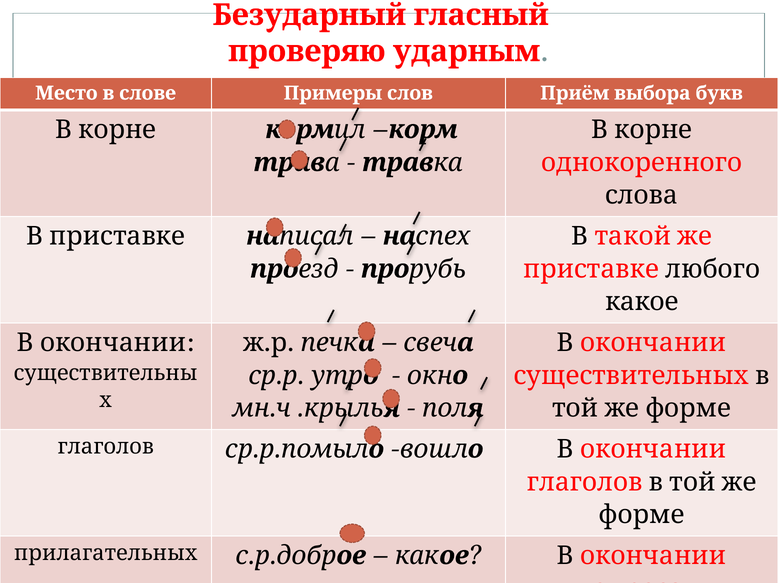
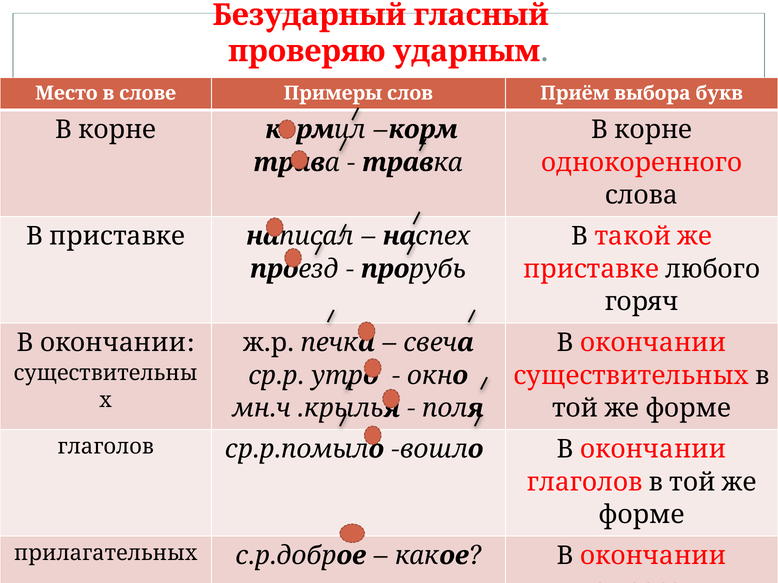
какое at (642, 302): какое -> горяч
